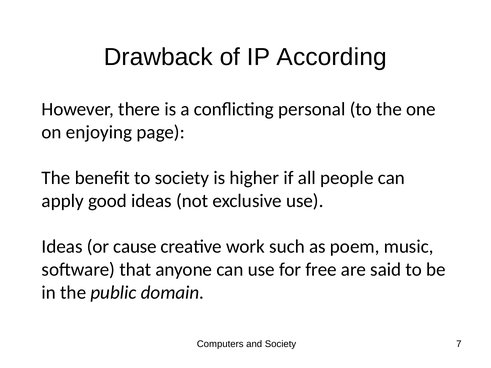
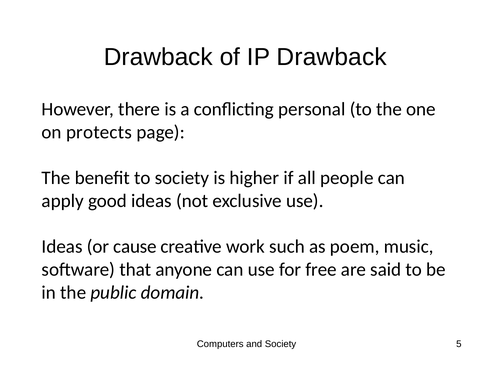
IP According: According -> Drawback
enjoying: enjoying -> protects
7: 7 -> 5
